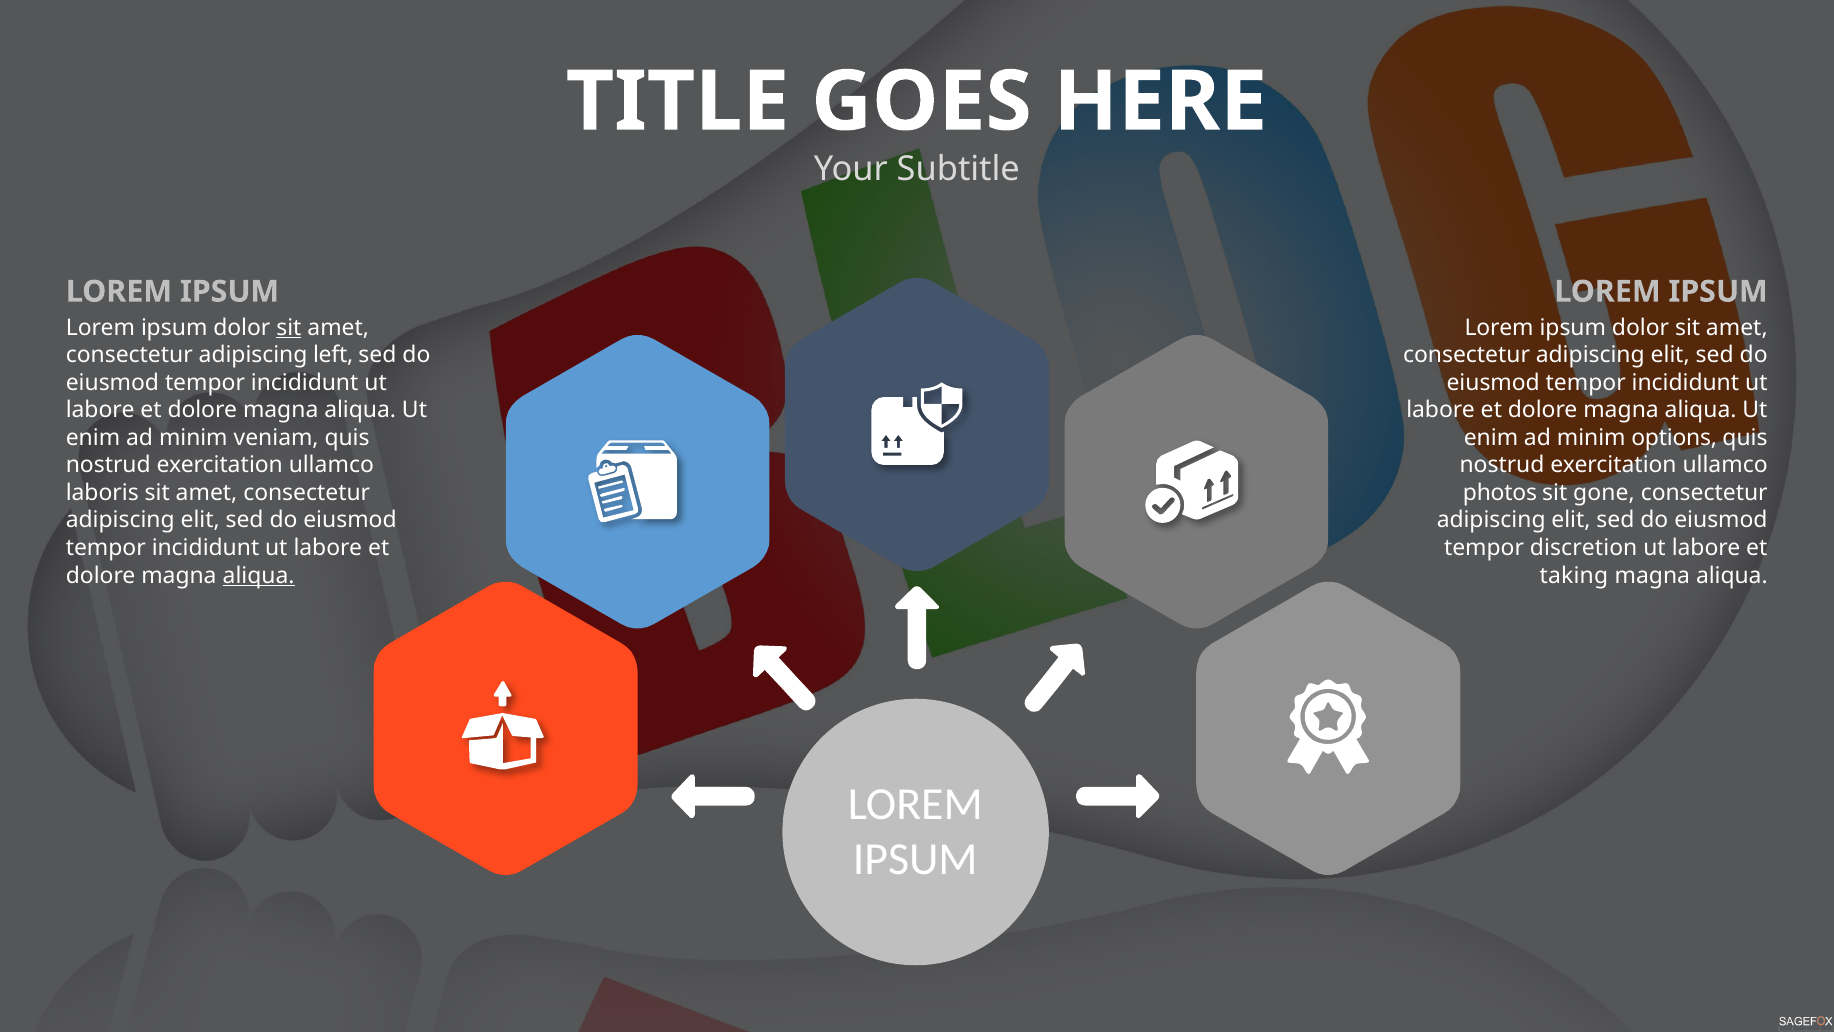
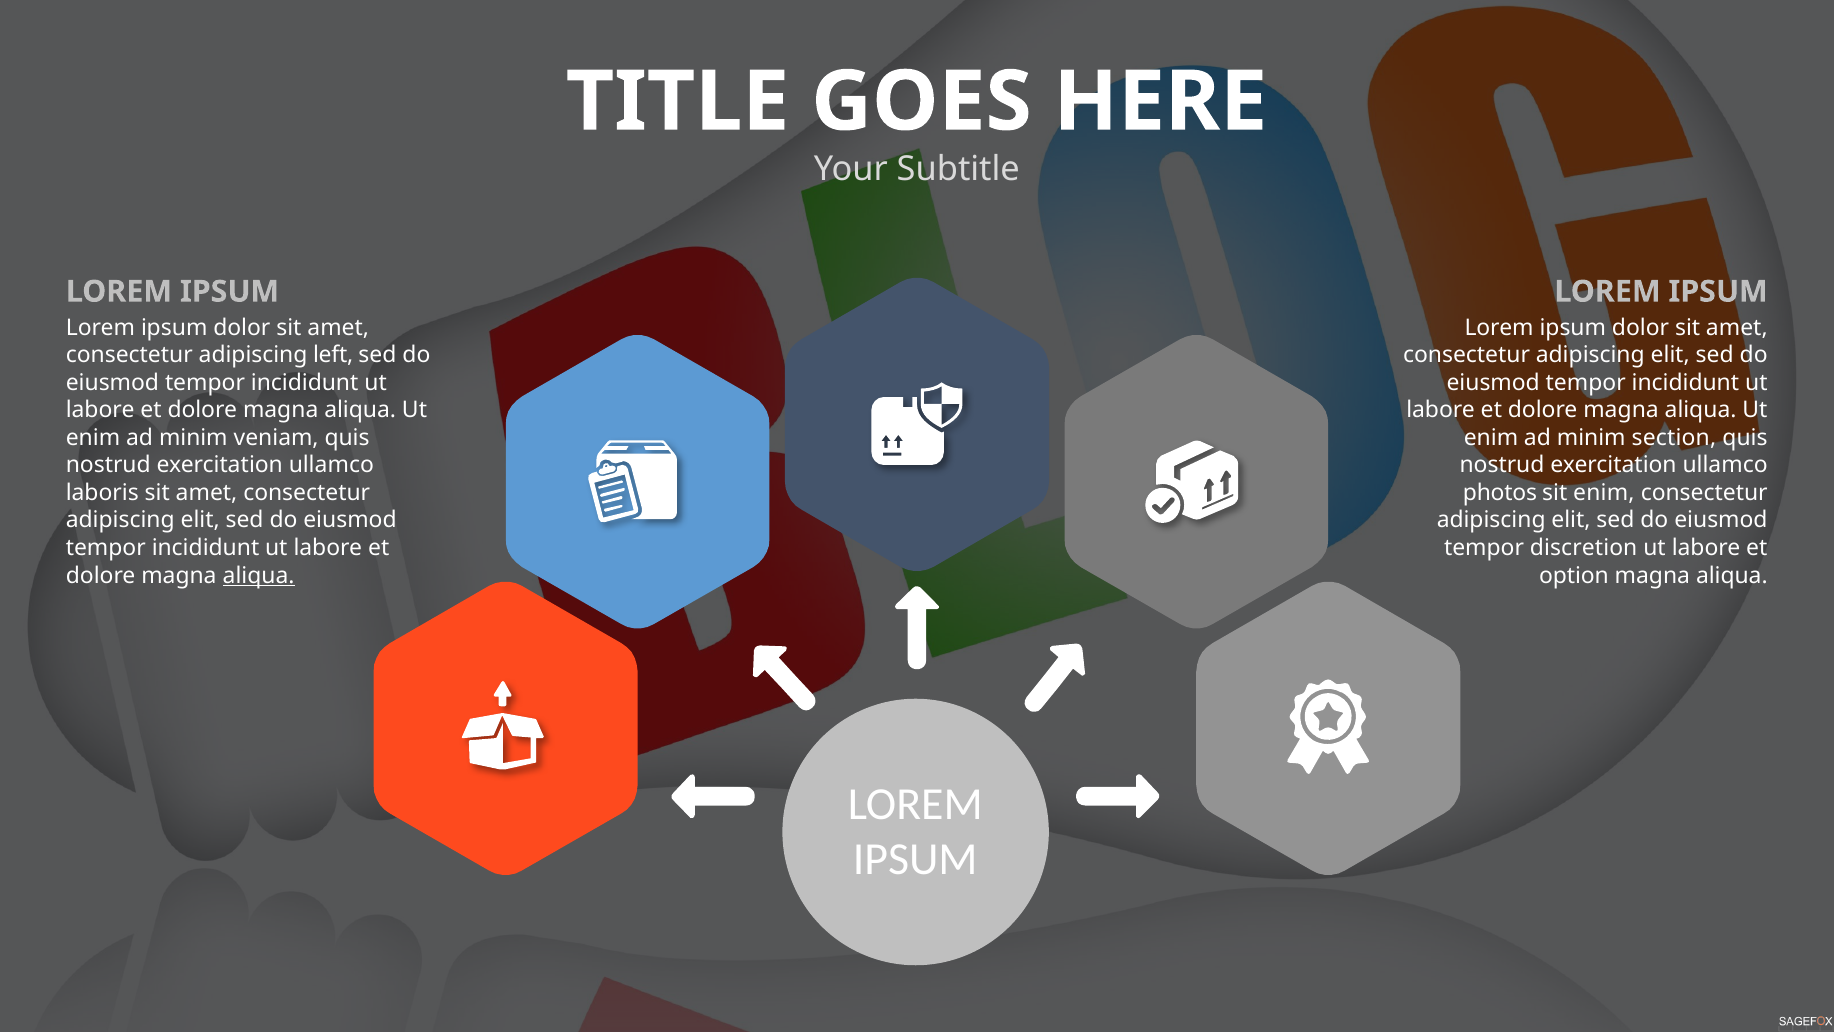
sit at (289, 328) underline: present -> none
options: options -> section
sit gone: gone -> enim
taking: taking -> option
